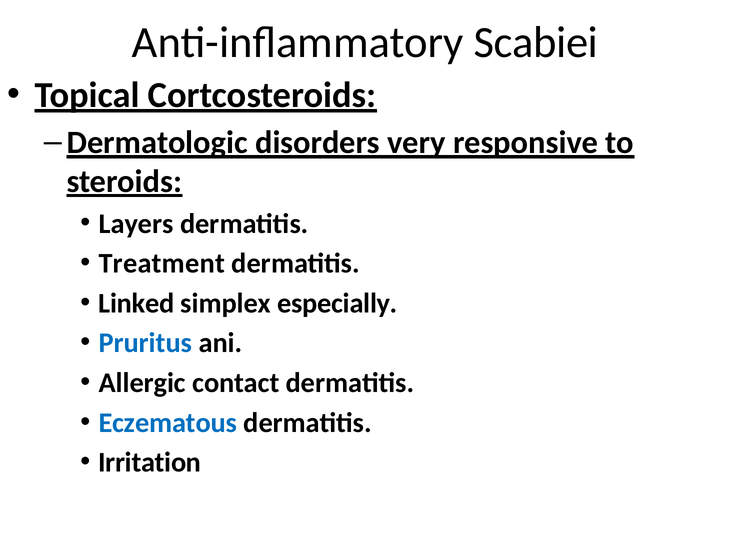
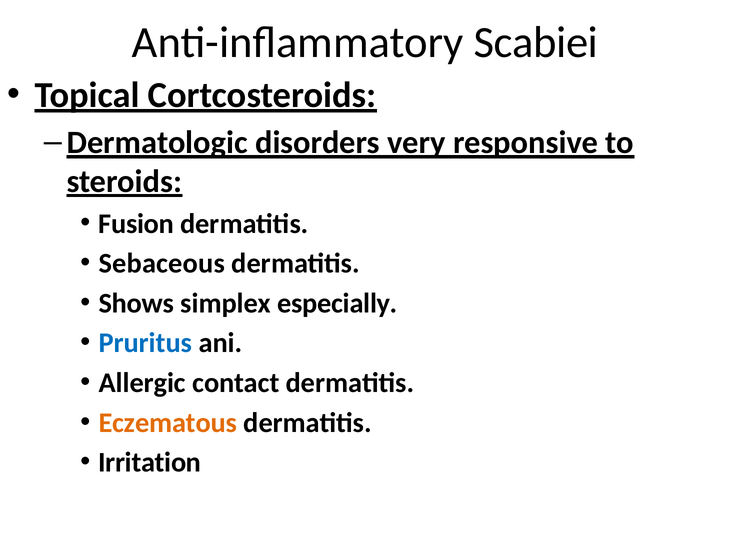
Layers: Layers -> Fusion
Treatment: Treatment -> Sebaceous
Linked: Linked -> Shows
Eczematous colour: blue -> orange
